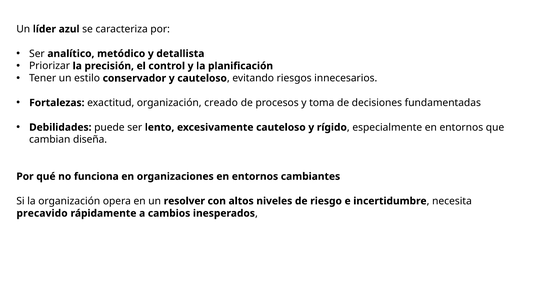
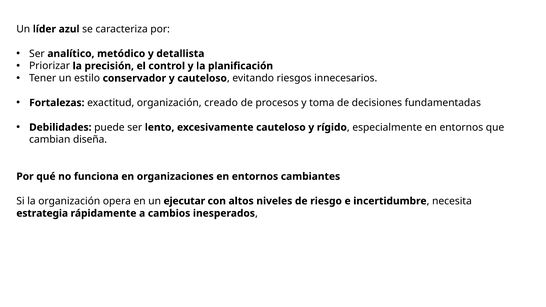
resolver: resolver -> ejecutar
precavido: precavido -> estrategia
